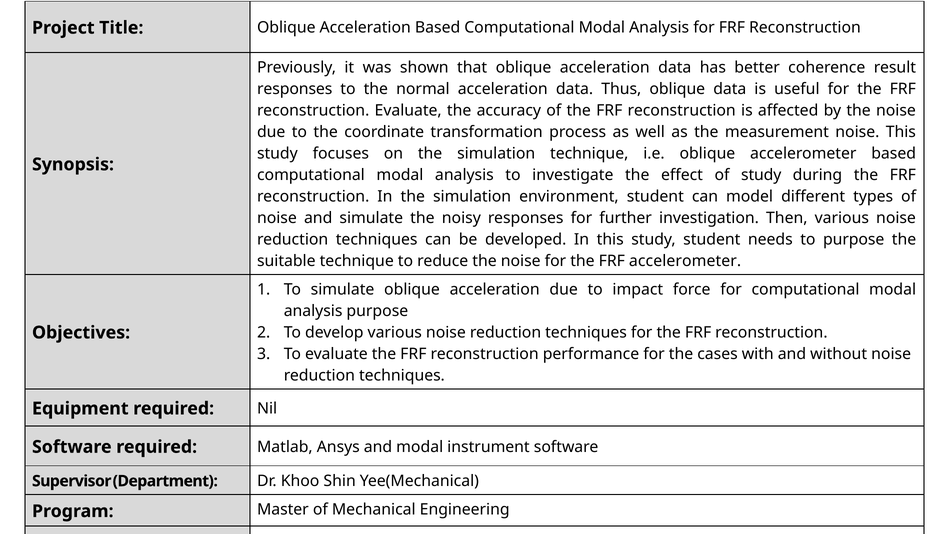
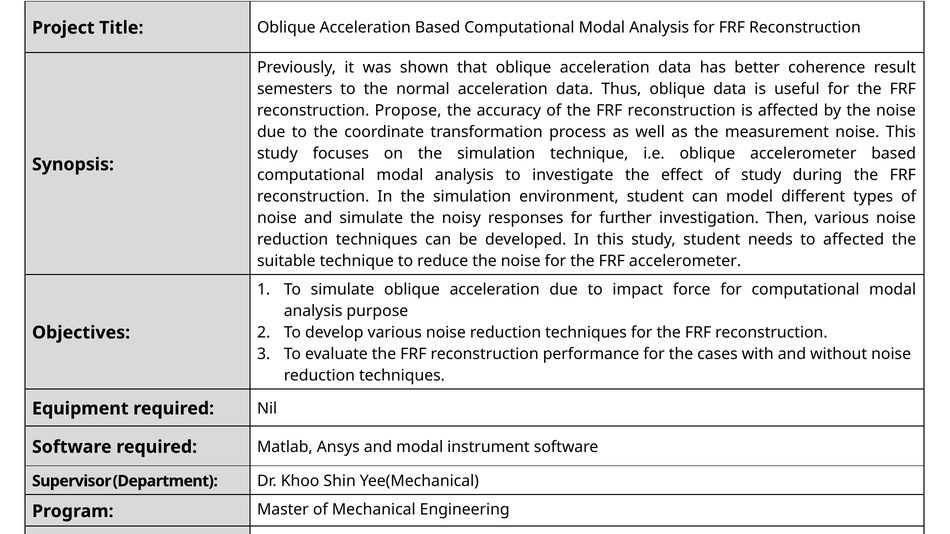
responses at (295, 89): responses -> semesters
reconstruction Evaluate: Evaluate -> Propose
to purpose: purpose -> affected
